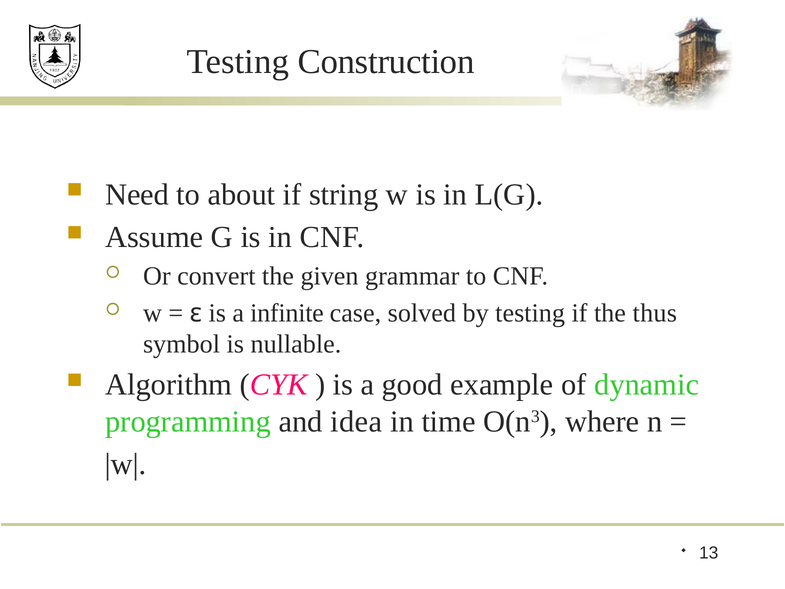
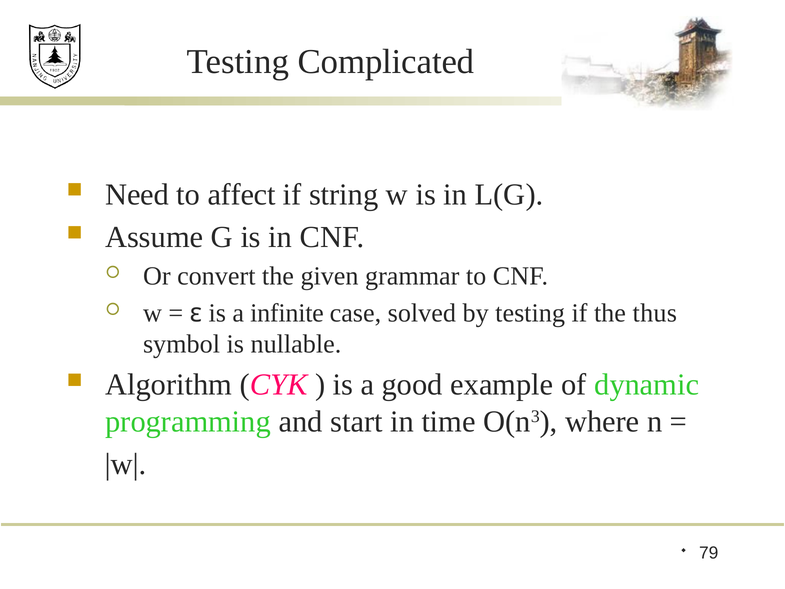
Construction: Construction -> Complicated
about: about -> affect
idea: idea -> start
13: 13 -> 79
